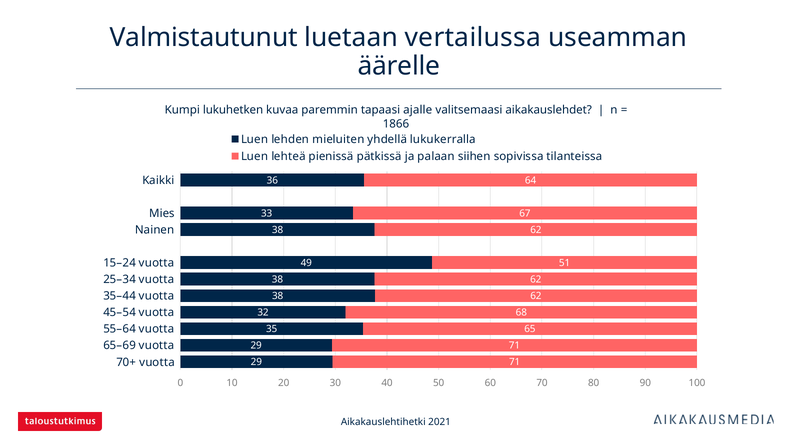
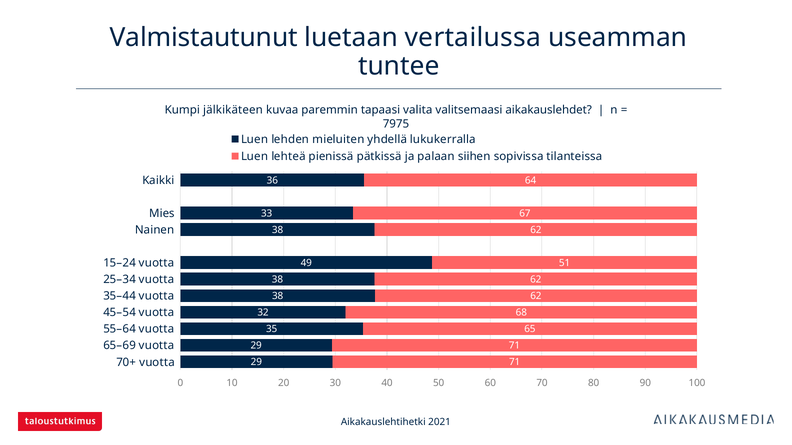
äärelle: äärelle -> tuntee
lukuhetken: lukuhetken -> jälkikäteen
ajalle: ajalle -> valita
1866: 1866 -> 7975
